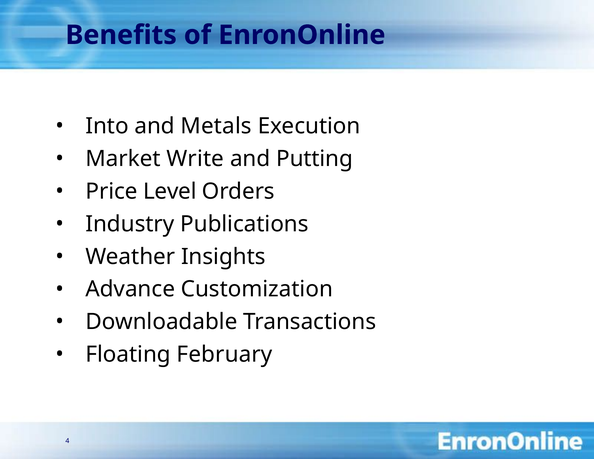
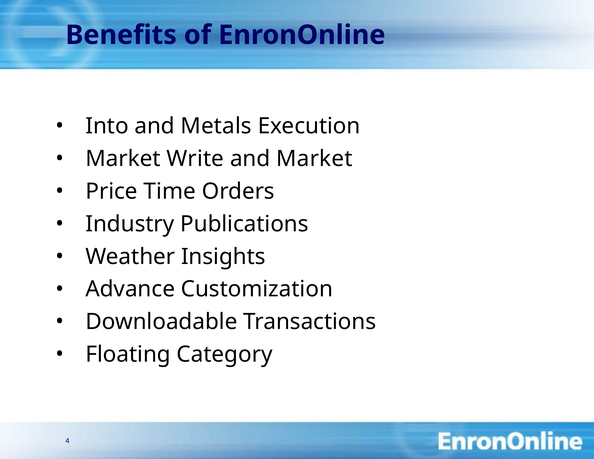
and Putting: Putting -> Market
Level: Level -> Time
February: February -> Category
